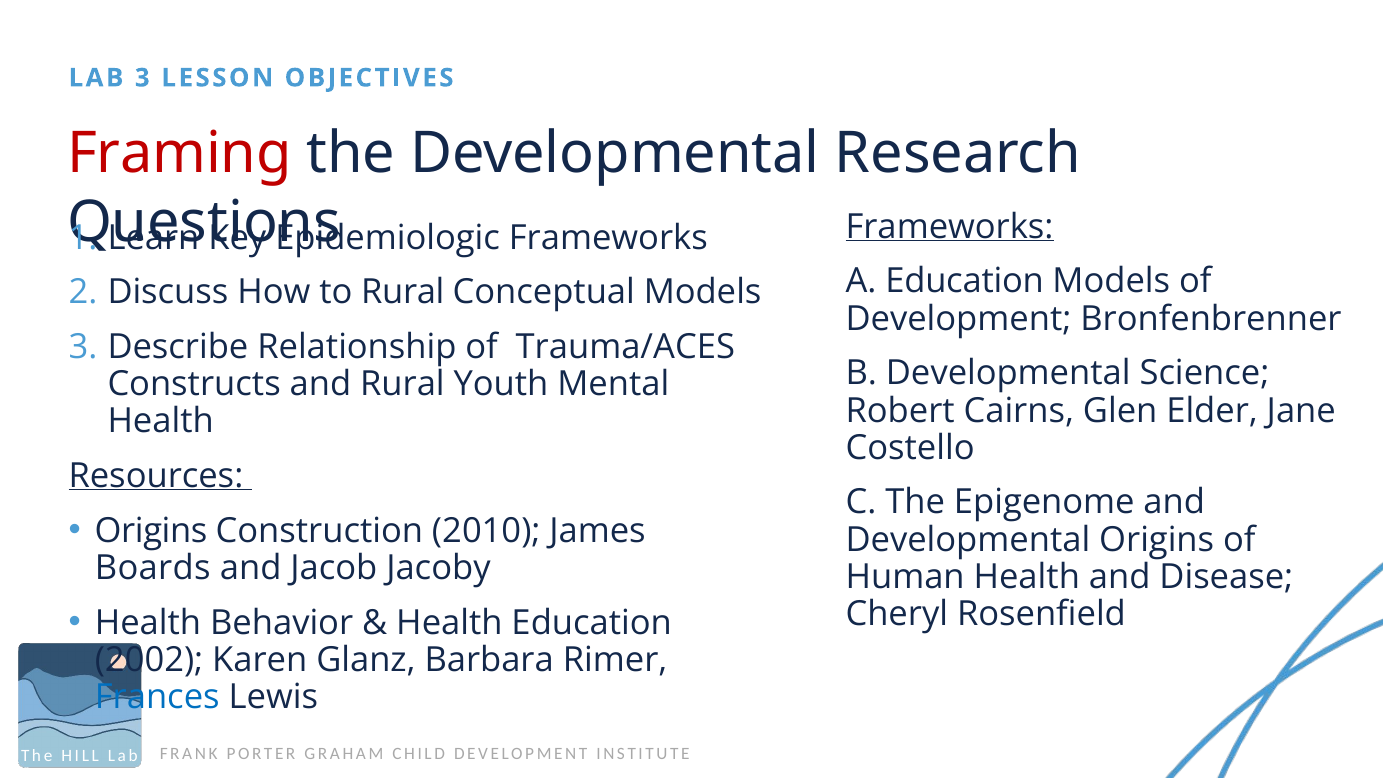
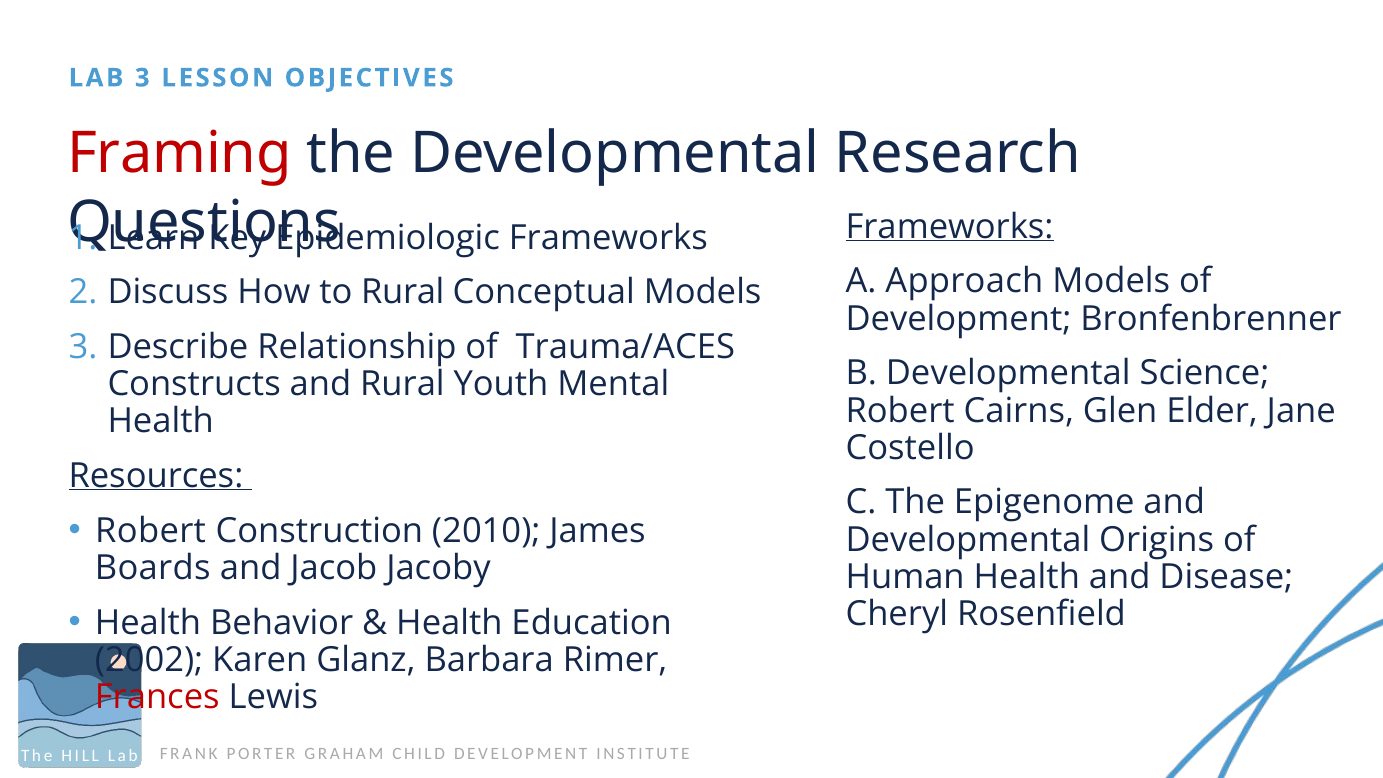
A Education: Education -> Approach
Origins at (151, 531): Origins -> Robert
Frances colour: blue -> red
